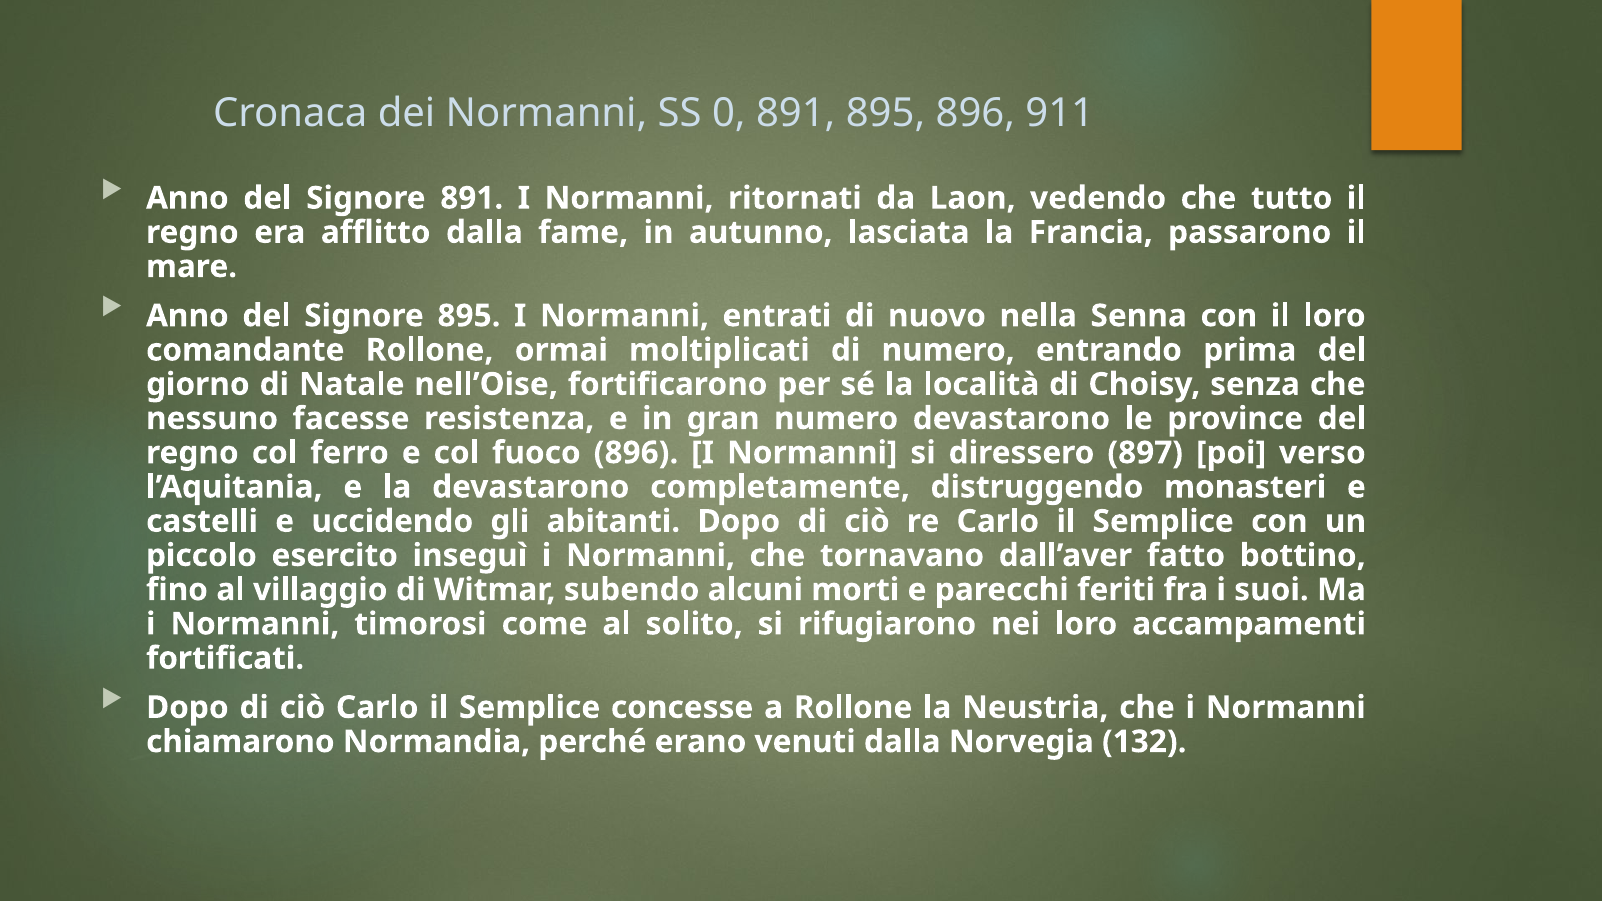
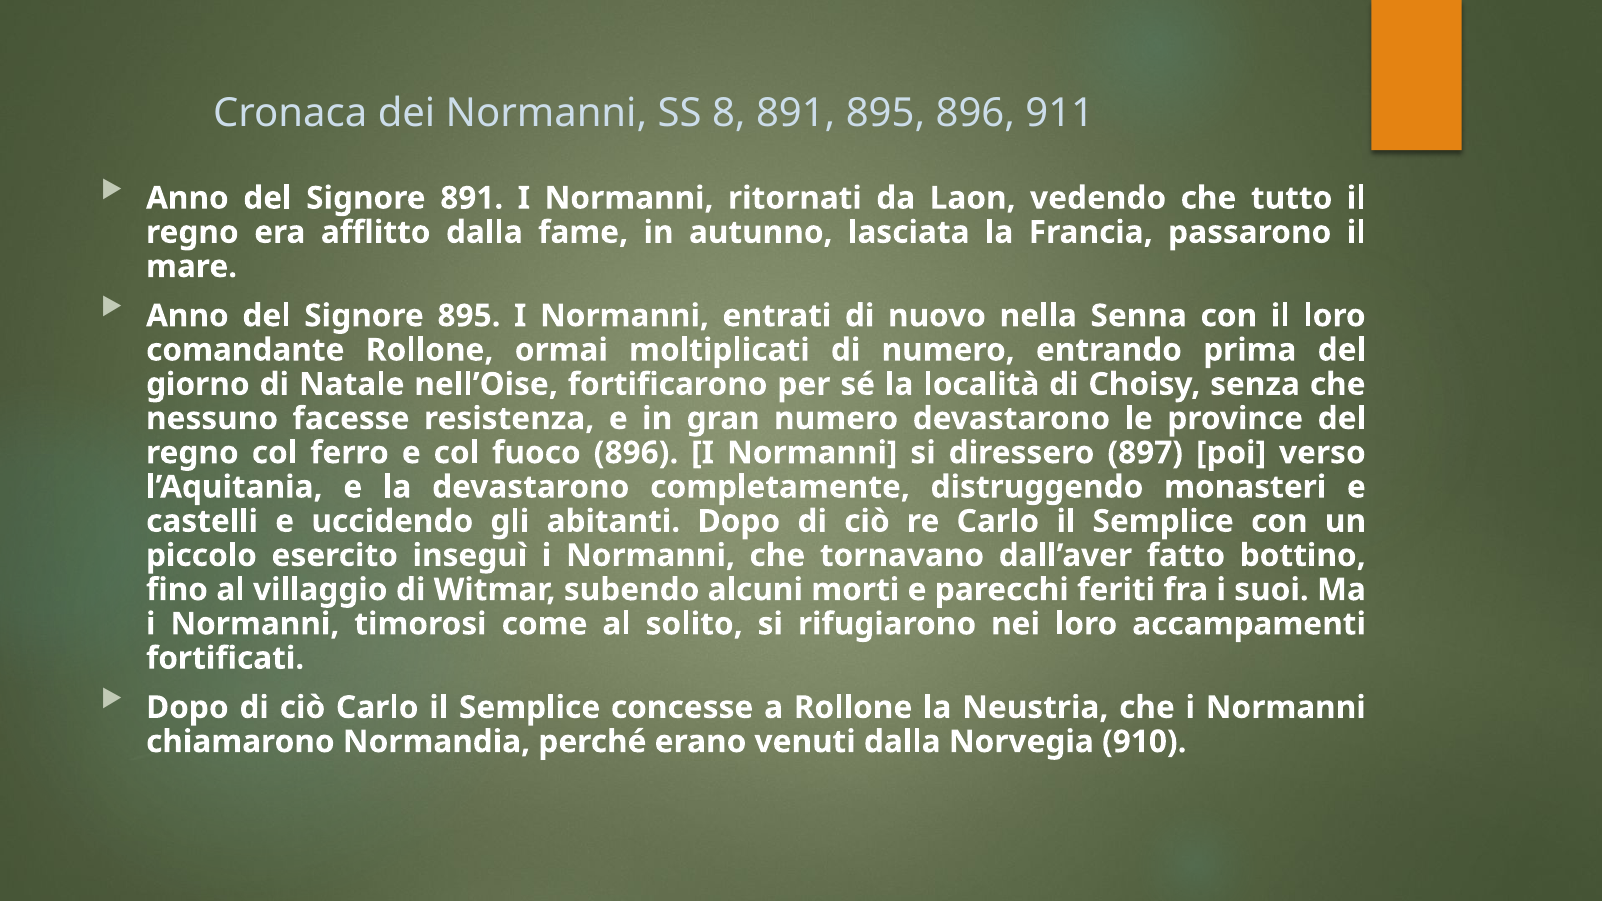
0: 0 -> 8
132: 132 -> 910
